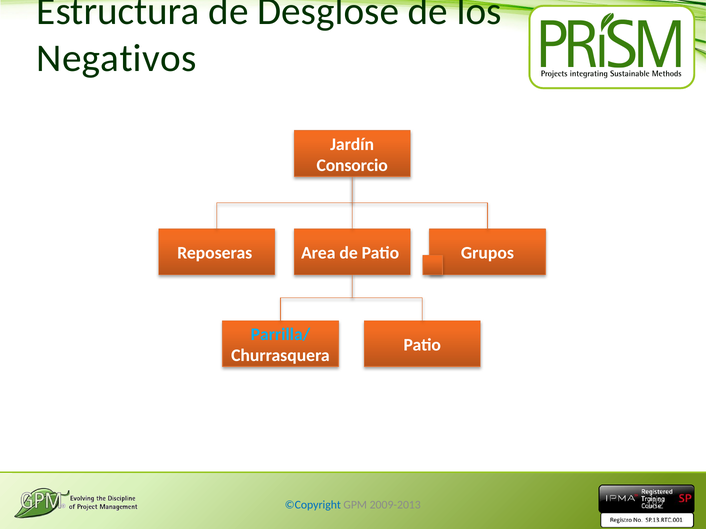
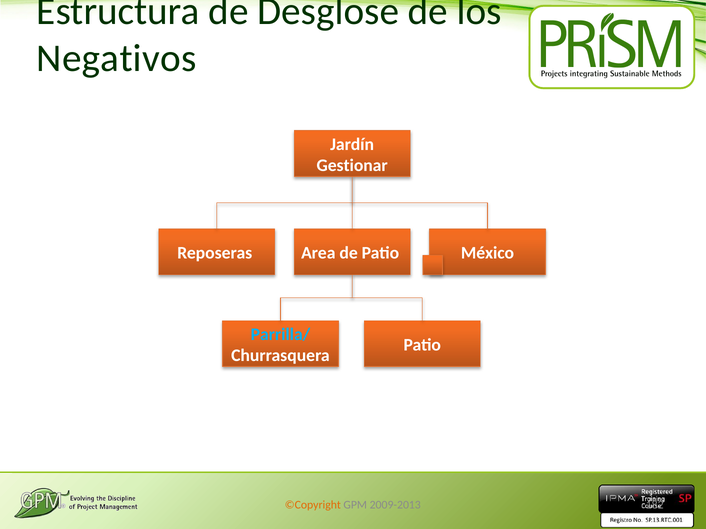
Consorcio: Consorcio -> Gestionar
Grupos: Grupos -> México
©Copyright colour: blue -> orange
